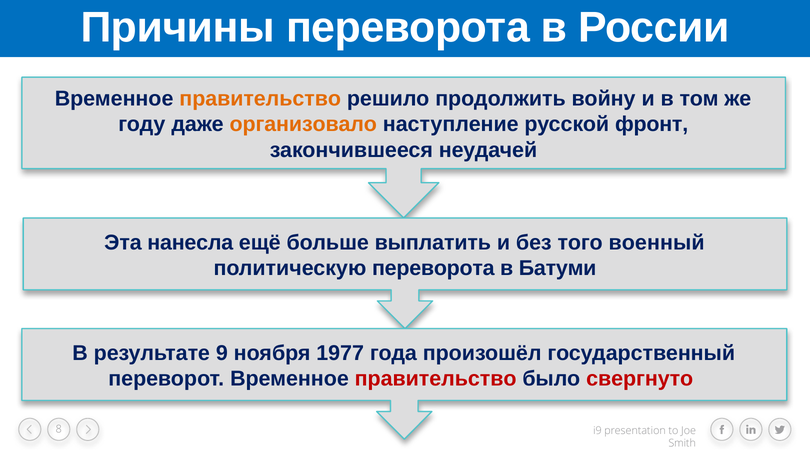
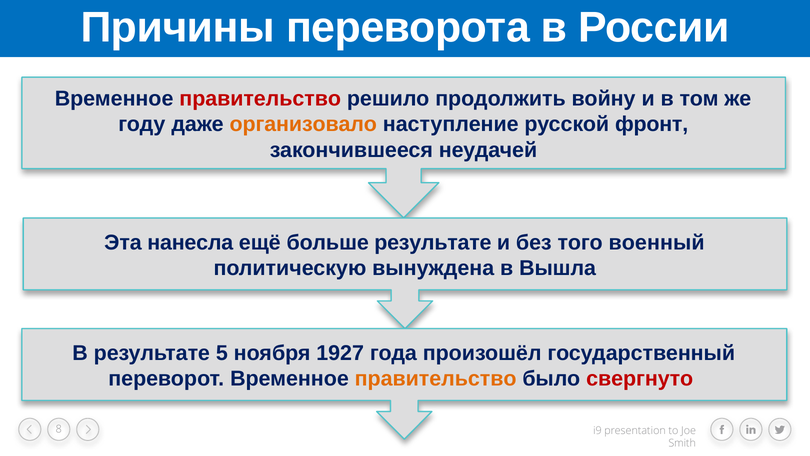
правительство at (260, 99) colour: orange -> red
больше выплатить: выплатить -> результате
политическую переворота: переворота -> вынуждена
Батуми: Батуми -> Вышла
9: 9 -> 5
1977: 1977 -> 1927
правительство at (436, 379) colour: red -> orange
